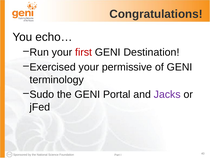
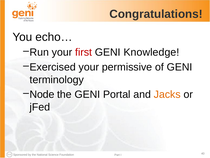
Destination: Destination -> Knowledge
Sudo: Sudo -> Node
Jacks colour: purple -> orange
